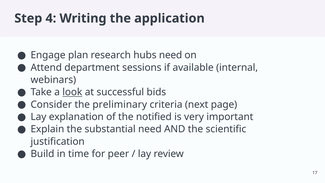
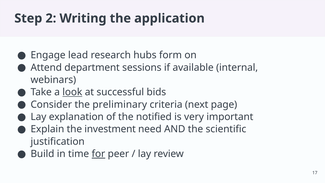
4: 4 -> 2
plan: plan -> lead
hubs need: need -> form
substantial: substantial -> investment
for underline: none -> present
